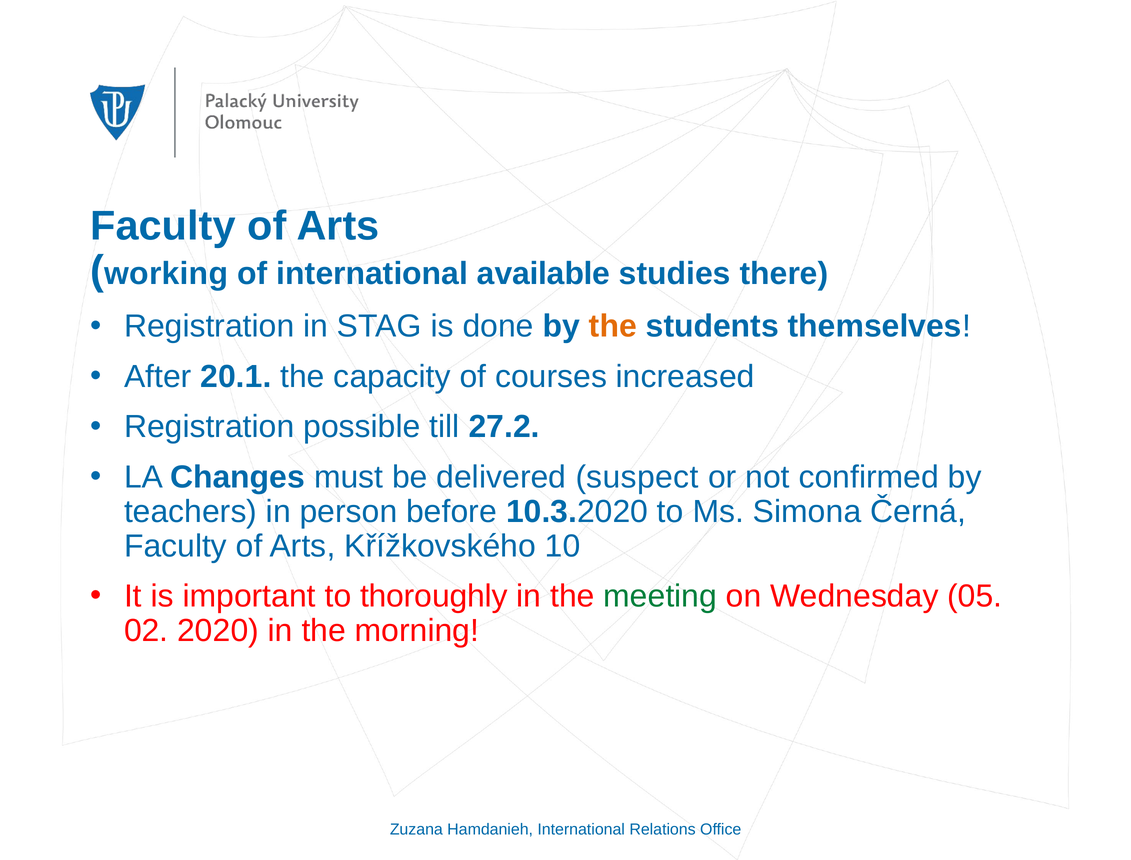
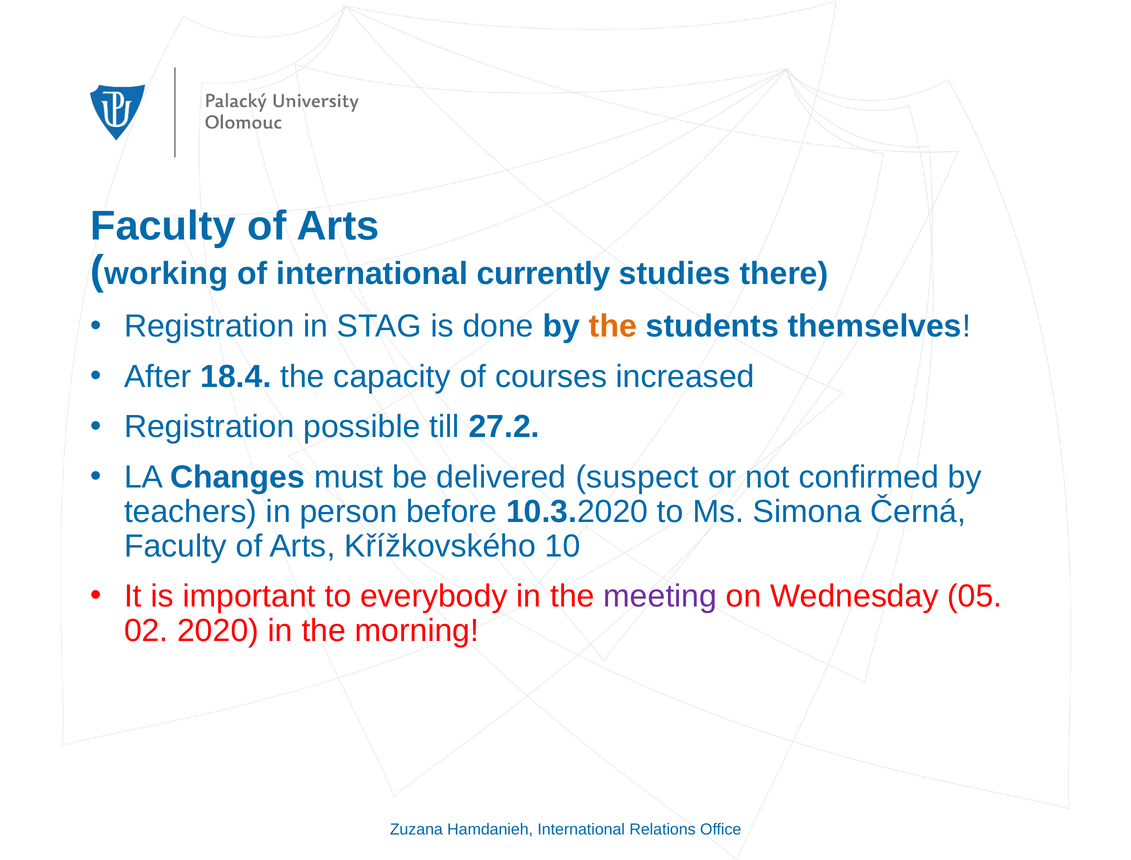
available: available -> currently
20.1: 20.1 -> 18.4
thoroughly: thoroughly -> everybody
meeting colour: green -> purple
